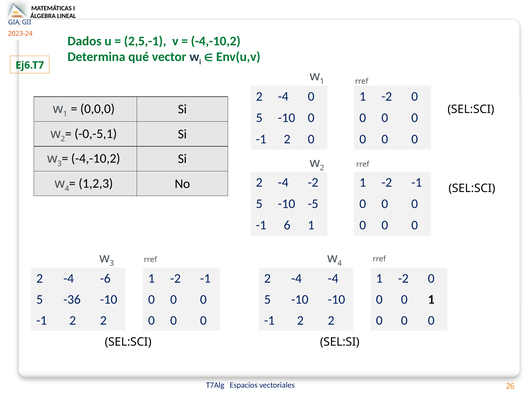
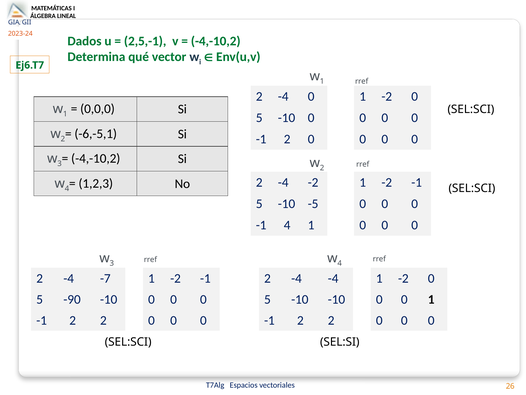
-0,-5,1: -0,-5,1 -> -6,-5,1
-1 6: 6 -> 4
-6: -6 -> -7
-36: -36 -> -90
